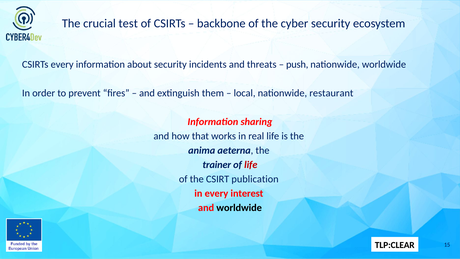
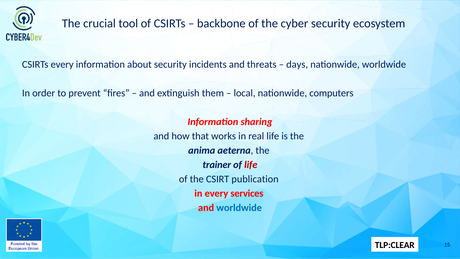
test: test -> tool
push: push -> days
restaurant: restaurant -> computers
interest: interest -> services
worldwide at (239, 208) colour: black -> blue
